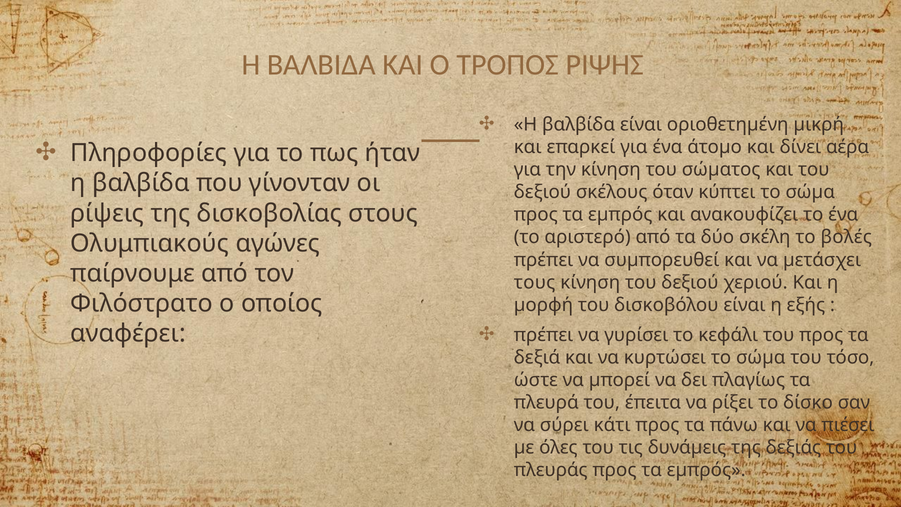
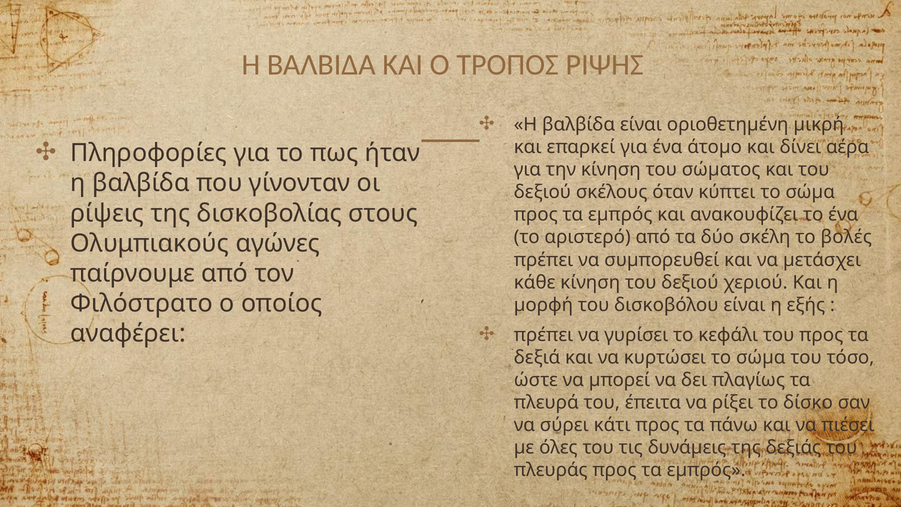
τους: τους -> κάθε
